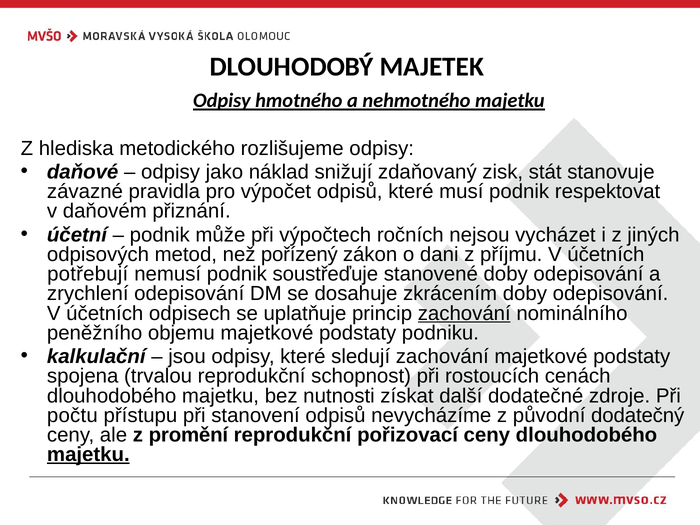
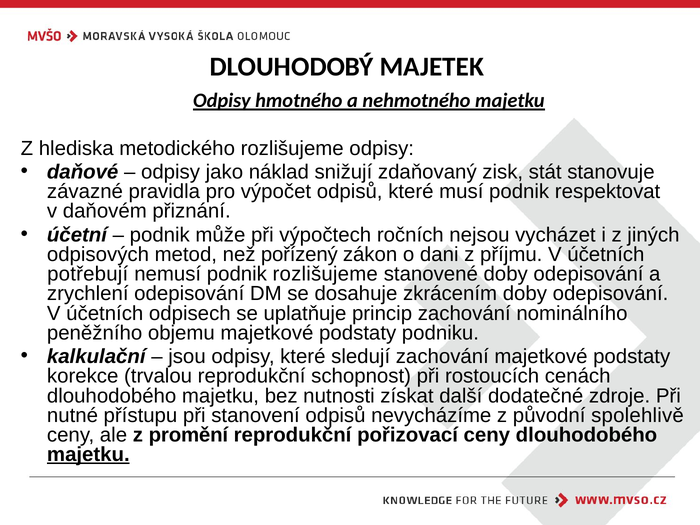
podnik soustřeďuje: soustřeďuje -> rozlišujeme
zachování at (464, 313) underline: present -> none
spojena: spojena -> korekce
počtu: počtu -> nutné
dodatečný: dodatečný -> spolehlivě
